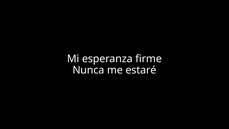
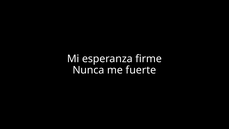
estaré: estaré -> fuerte
